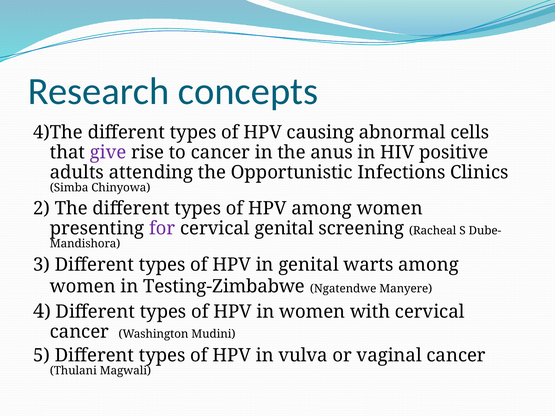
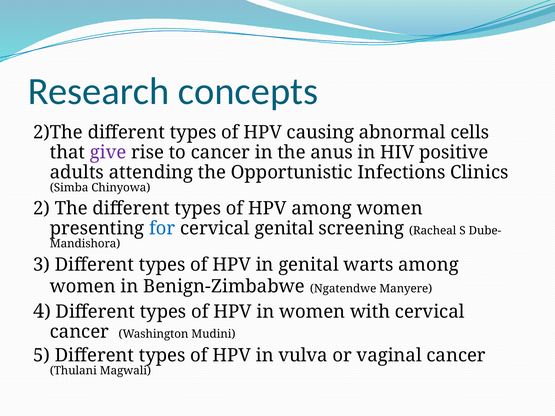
4)The: 4)The -> 2)The
for colour: purple -> blue
Testing-Zimbabwe: Testing-Zimbabwe -> Benign-Zimbabwe
